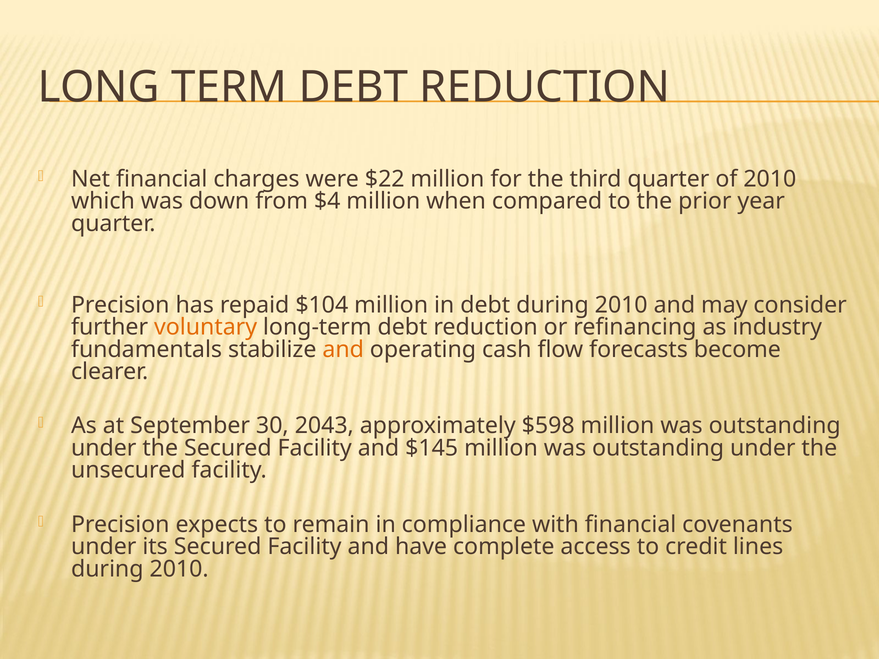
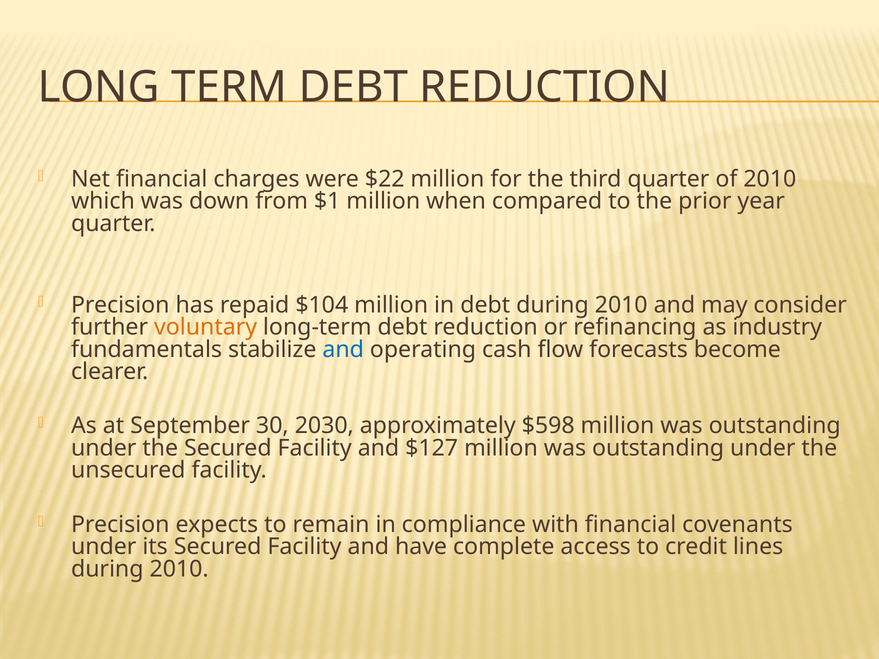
$4: $4 -> $1
and at (343, 349) colour: orange -> blue
2043: 2043 -> 2030
$145: $145 -> $127
